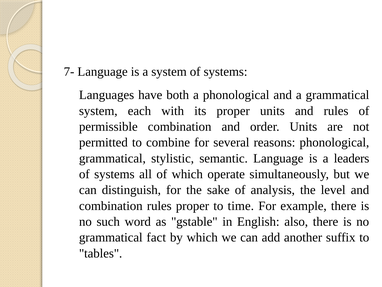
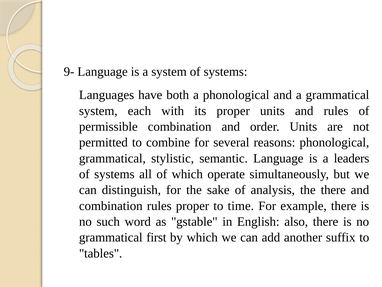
7-: 7- -> 9-
the level: level -> there
fact: fact -> first
